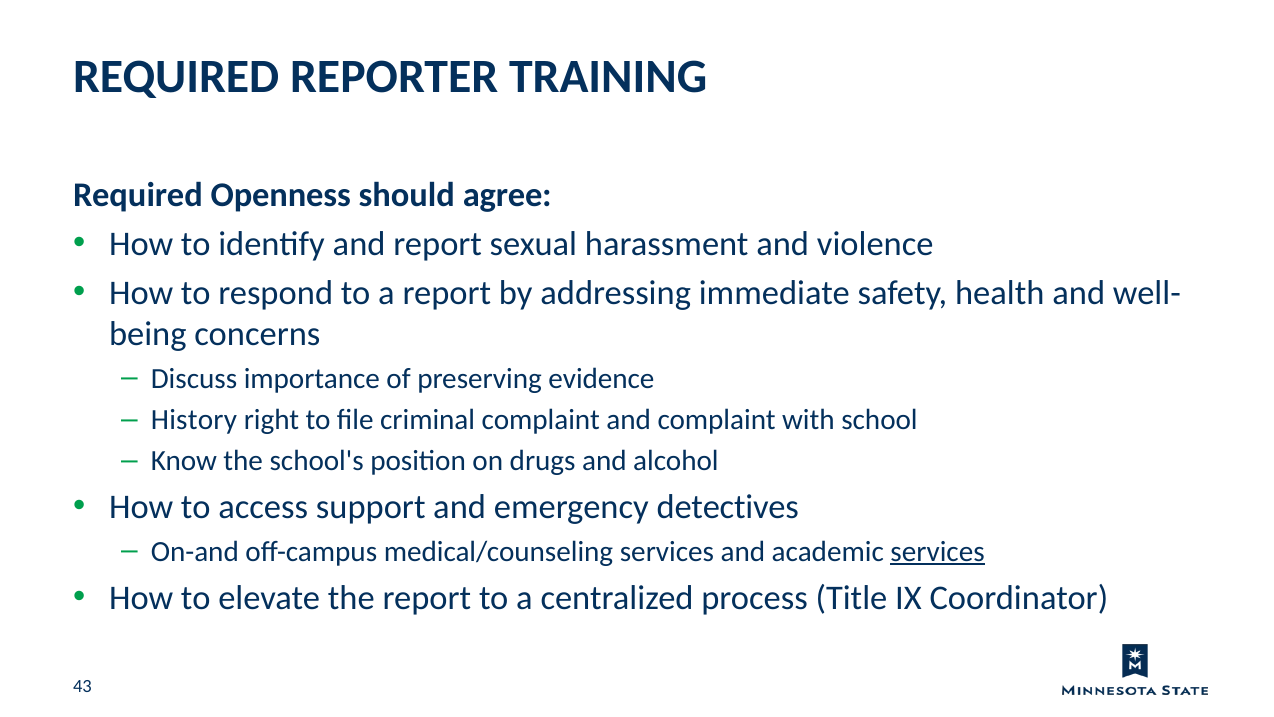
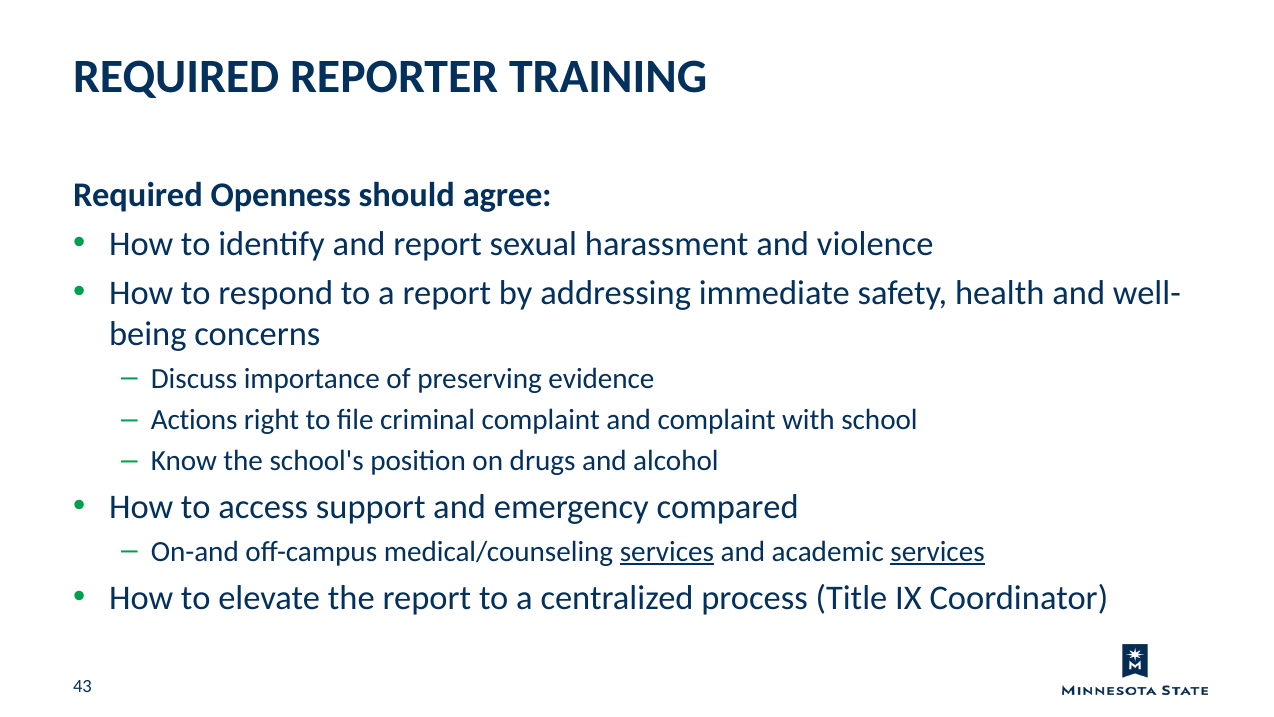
History: History -> Actions
detectives: detectives -> compared
services at (667, 551) underline: none -> present
